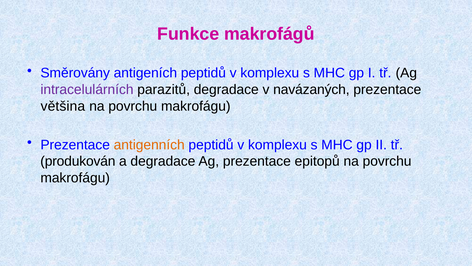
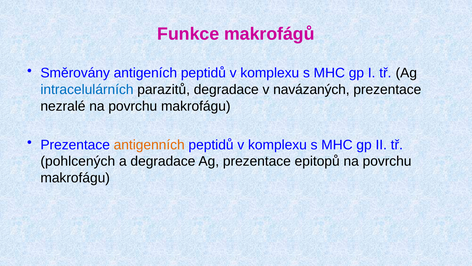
intracelulárních colour: purple -> blue
většina: většina -> nezralé
produkován: produkován -> pohlcených
